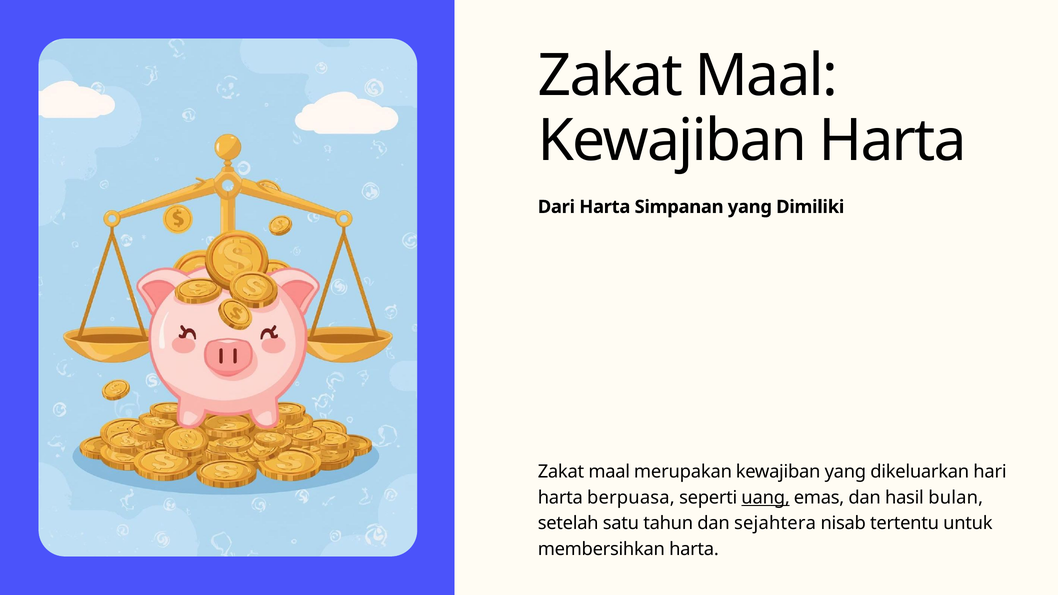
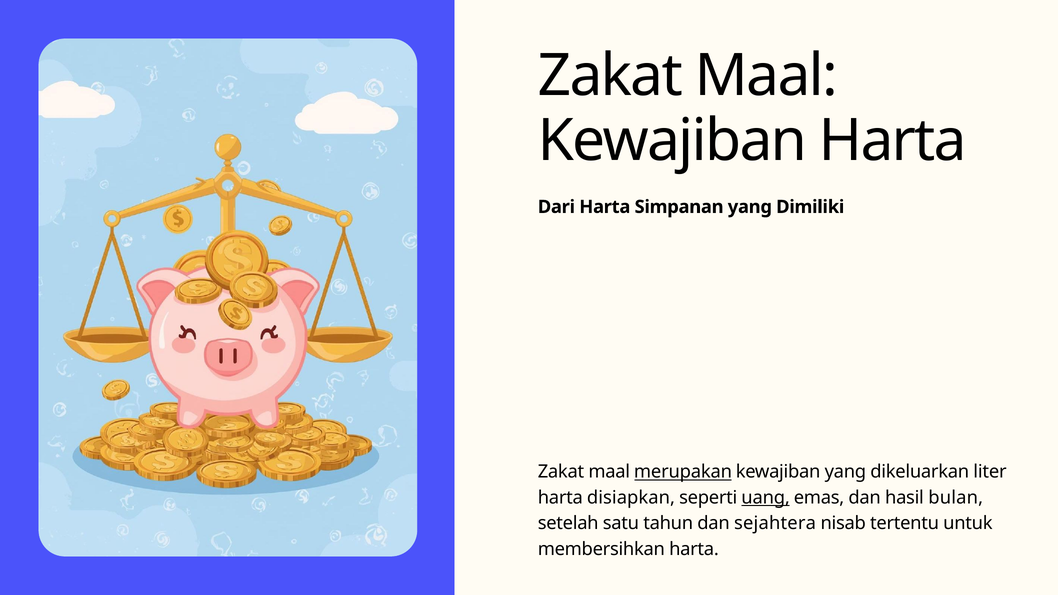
merupakan underline: none -> present
hari: hari -> liter
berpuasa: berpuasa -> disiapkan
